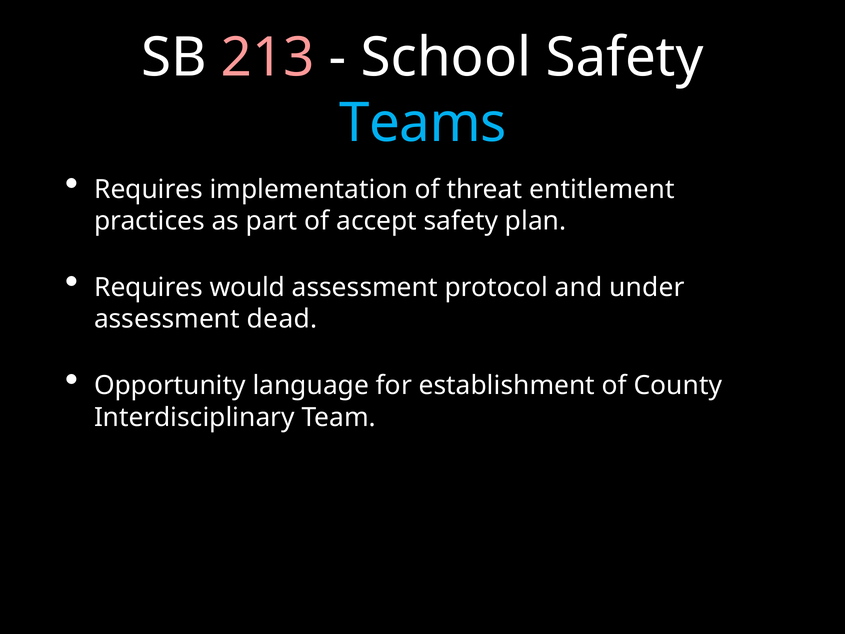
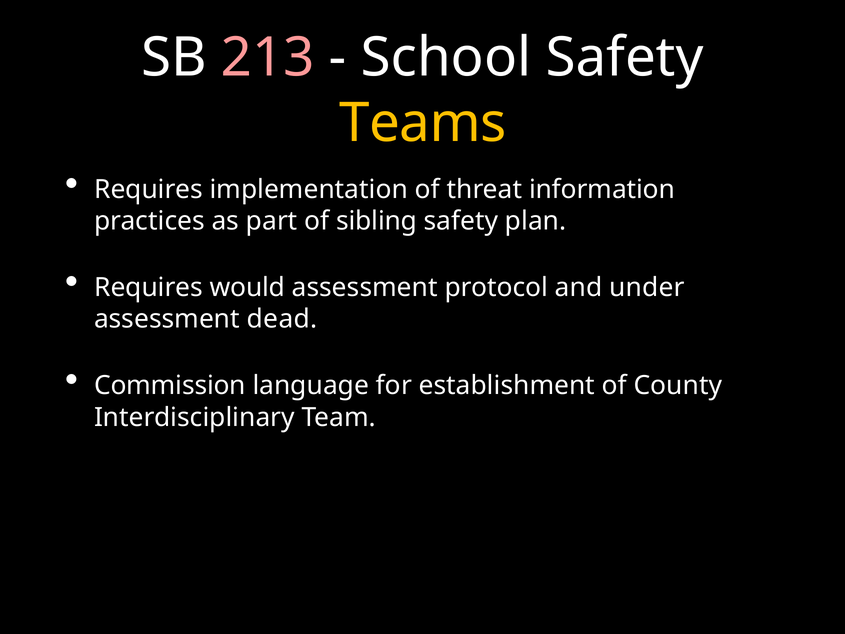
Teams colour: light blue -> yellow
entitlement: entitlement -> information
accept: accept -> sibling
Opportunity: Opportunity -> Commission
